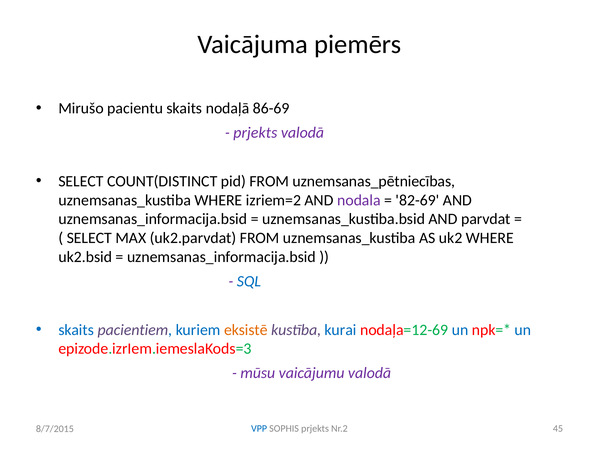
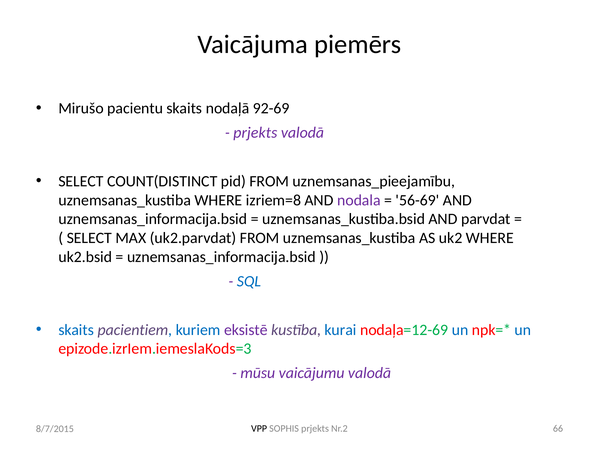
86-69: 86-69 -> 92-69
uznemsanas_pētniecības: uznemsanas_pētniecības -> uznemsanas_pieejamību
izriem=2: izriem=2 -> izriem=8
82-69: 82-69 -> 56-69
eksistē colour: orange -> purple
VPP colour: blue -> black
45: 45 -> 66
